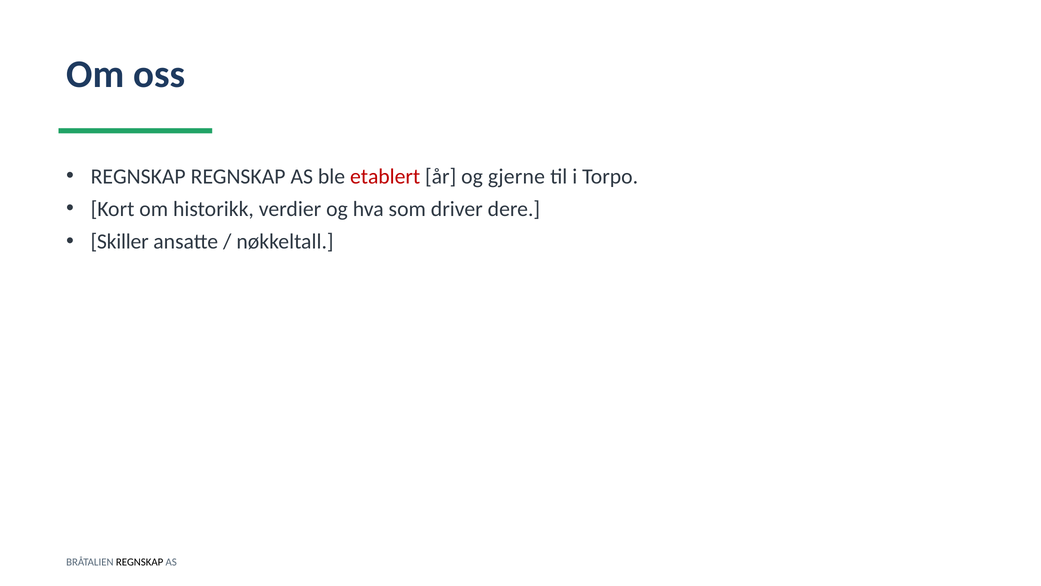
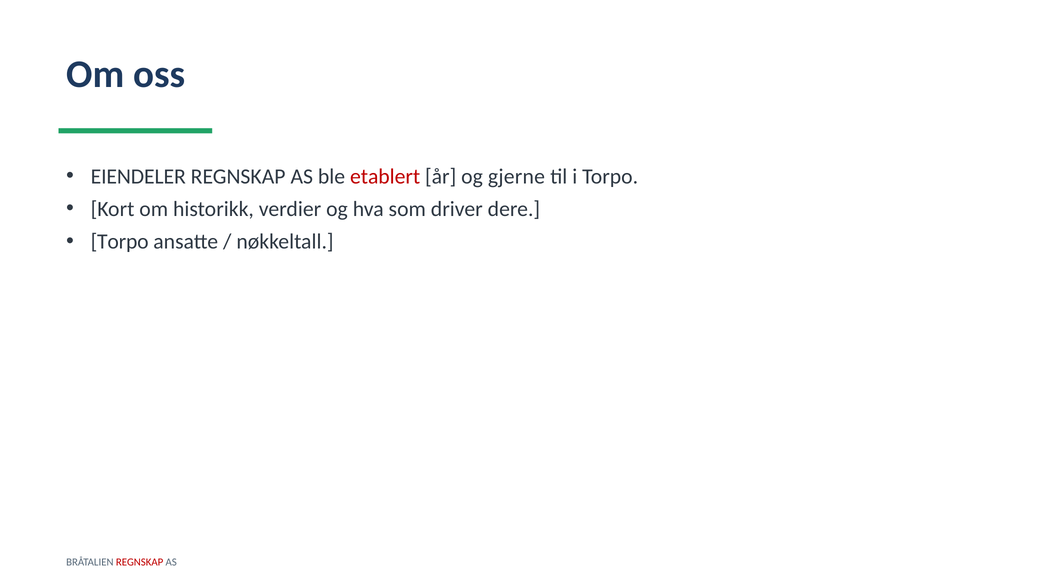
REGNSKAP at (138, 176): REGNSKAP -> EIENDELER
Skiller at (120, 241): Skiller -> Torpo
REGNSKAP at (140, 562) colour: black -> red
